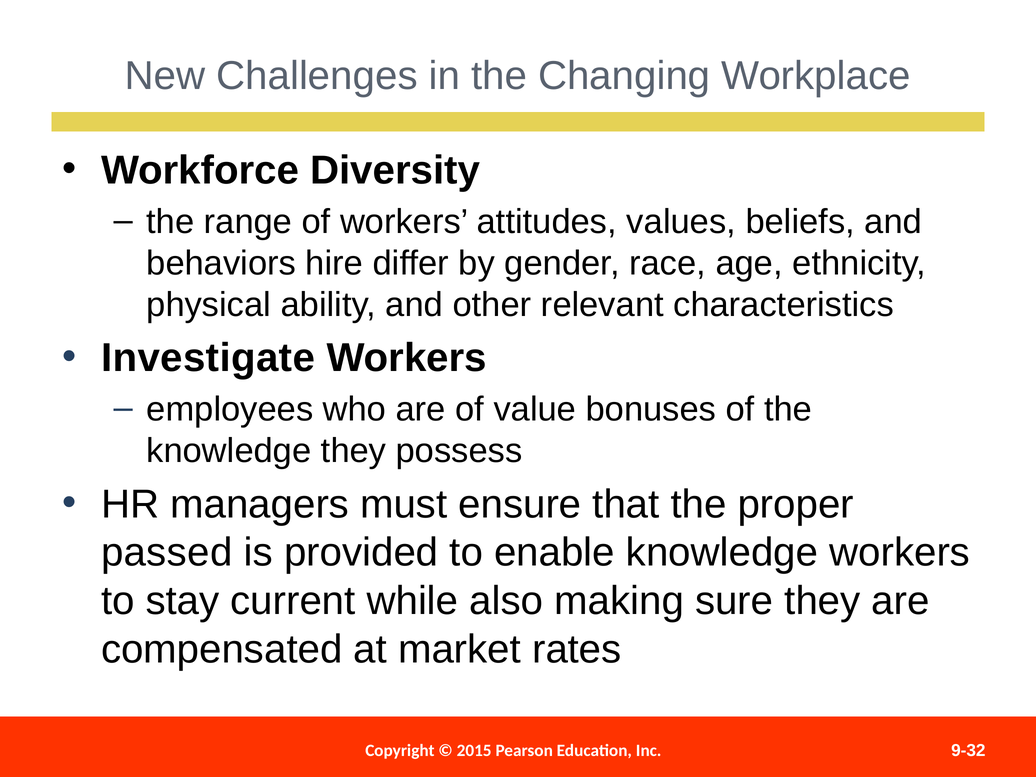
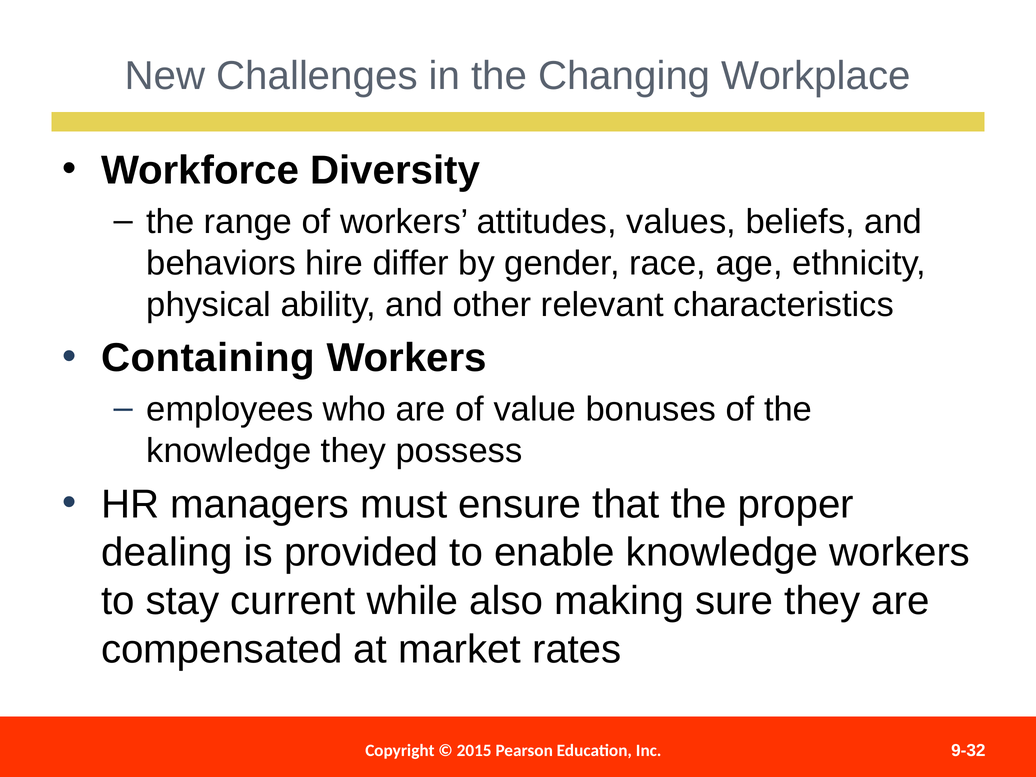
Investigate: Investigate -> Containing
passed: passed -> dealing
